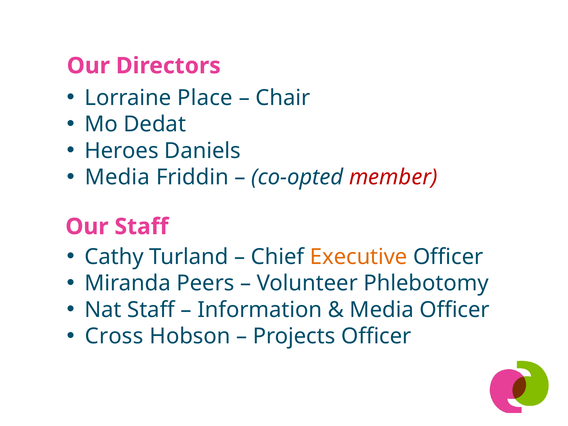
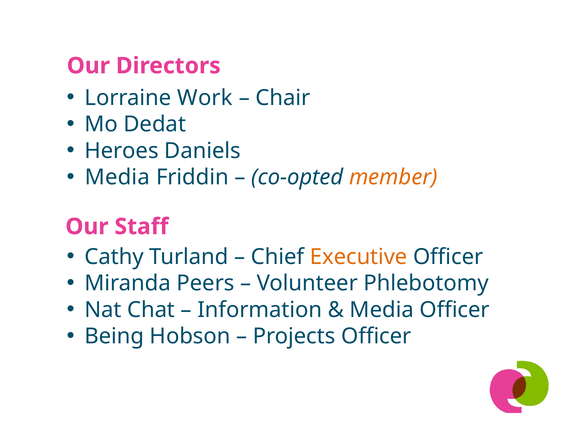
Place: Place -> Work
member colour: red -> orange
Nat Staff: Staff -> Chat
Cross: Cross -> Being
